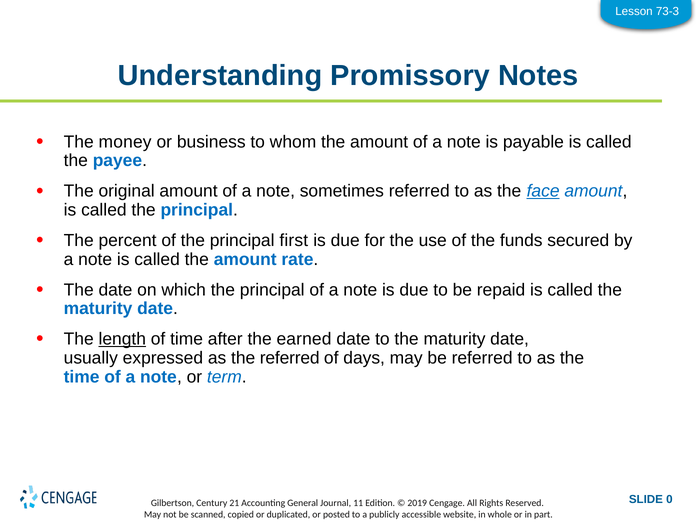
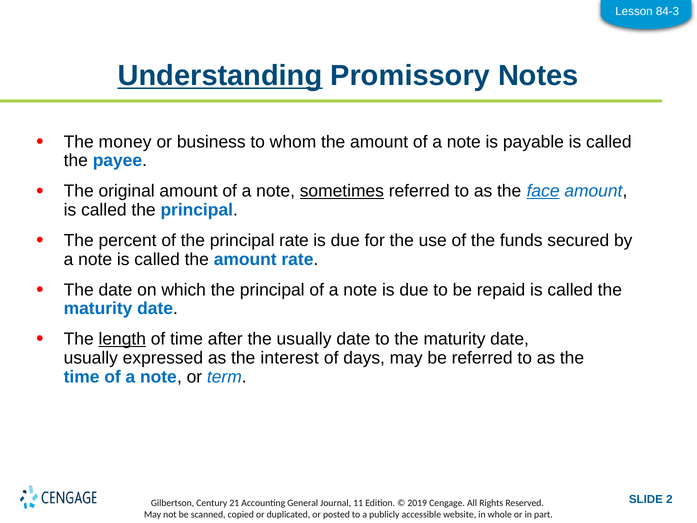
73-3: 73-3 -> 84-3
Understanding underline: none -> present
sometimes underline: none -> present
principal first: first -> rate
the earned: earned -> usually
the referred: referred -> interest
0: 0 -> 2
